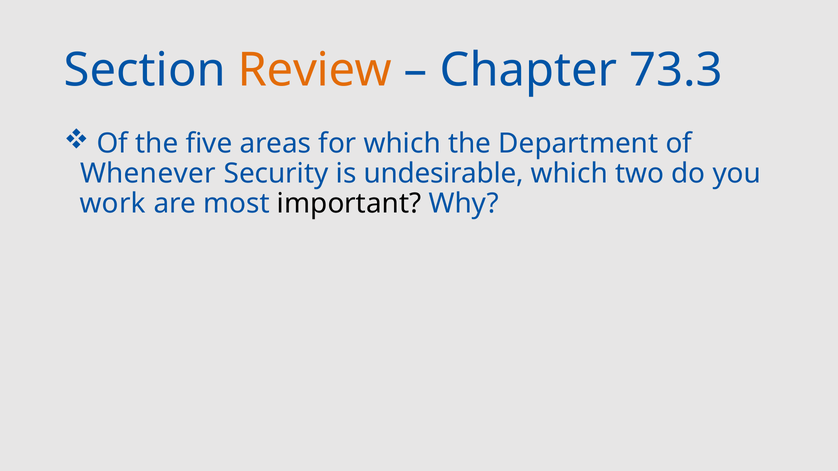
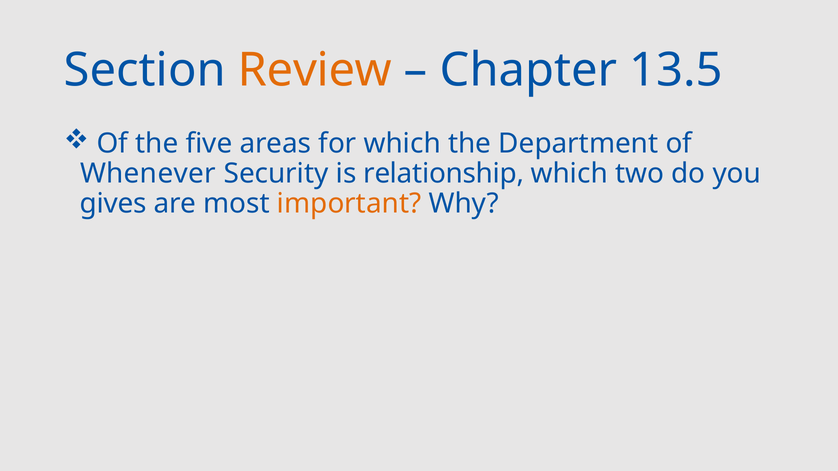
73.3: 73.3 -> 13.5
undesirable: undesirable -> relationship
work: work -> gives
important colour: black -> orange
